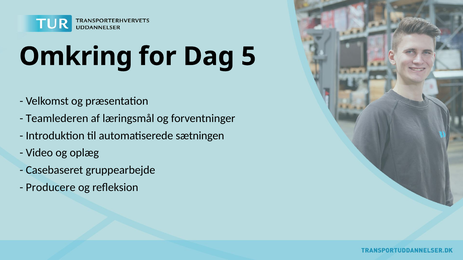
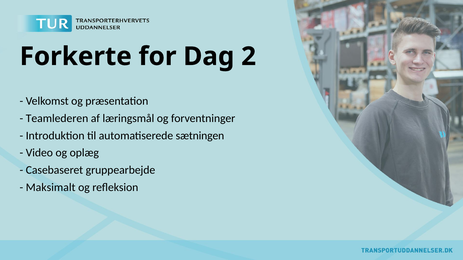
Omkring: Omkring -> Forkerte
5: 5 -> 2
Producere: Producere -> Maksimalt
